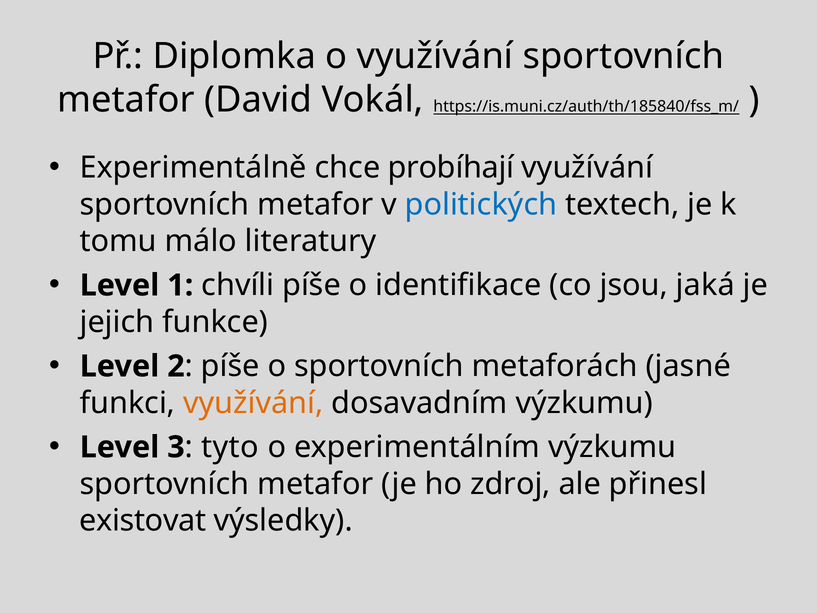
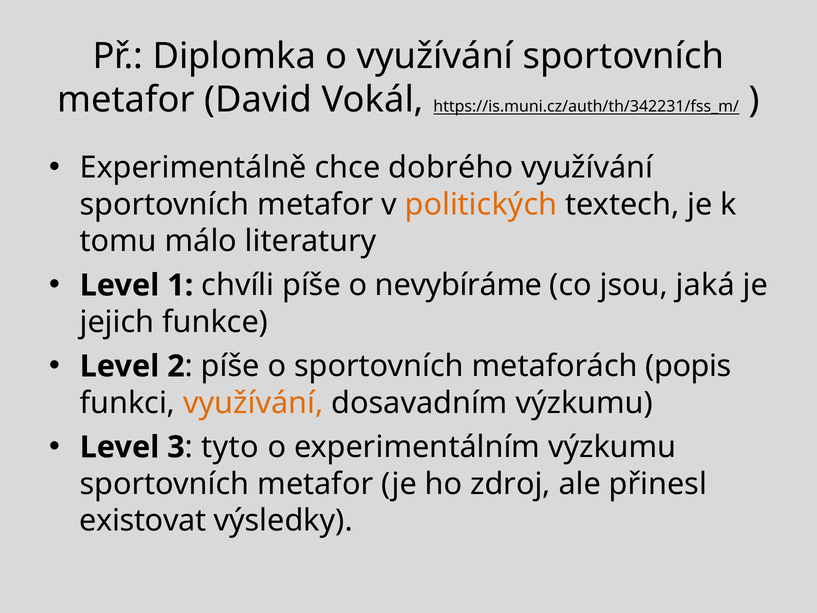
https://is.muni.cz/auth/th/185840/fss_m/: https://is.muni.cz/auth/th/185840/fss_m/ -> https://is.muni.cz/auth/th/342231/fss_m/
probíhají: probíhají -> dobrého
politických colour: blue -> orange
identifikace: identifikace -> nevybíráme
jasné: jasné -> popis
